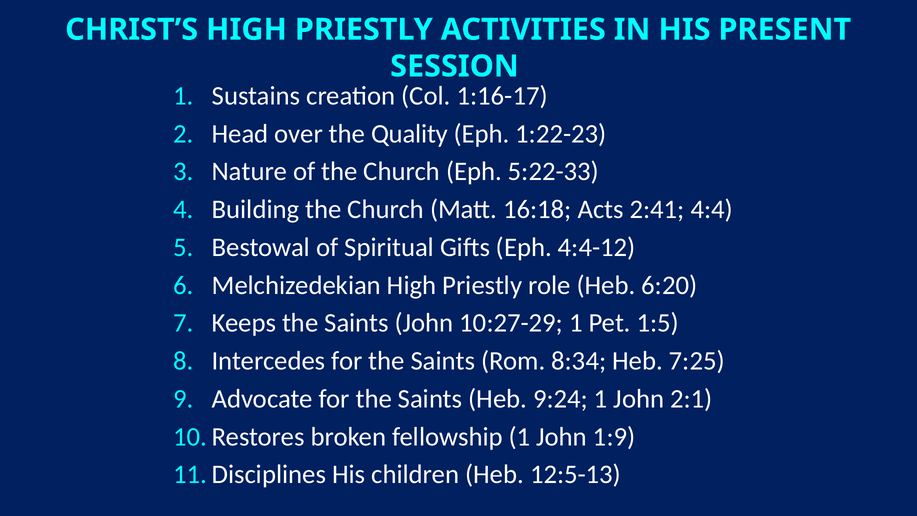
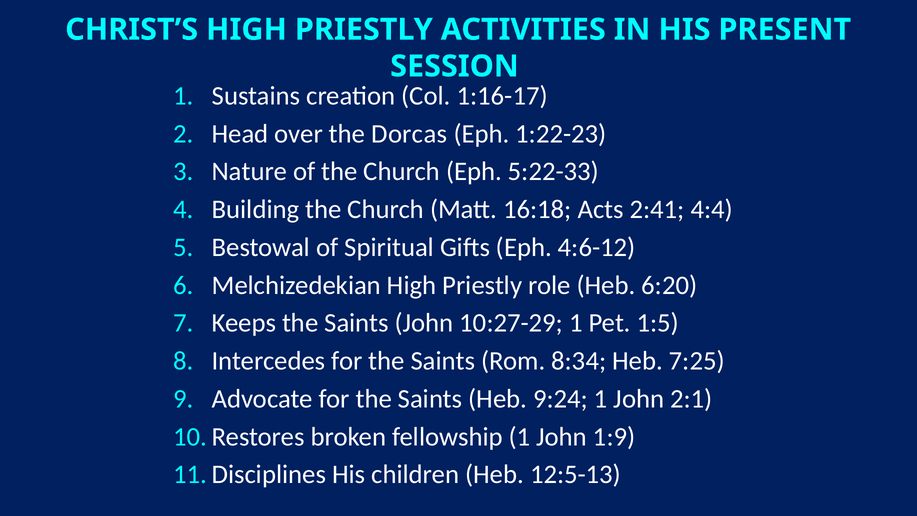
Quality: Quality -> Dorcas
4:4-12: 4:4-12 -> 4:6-12
